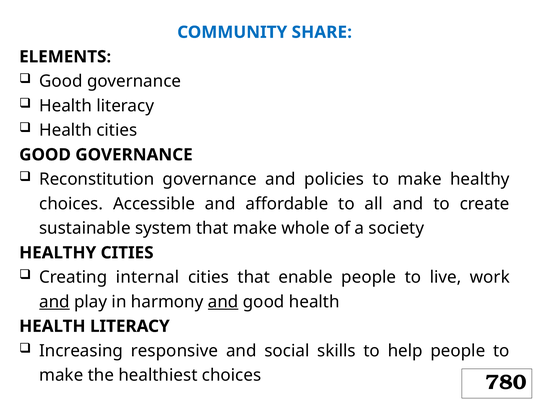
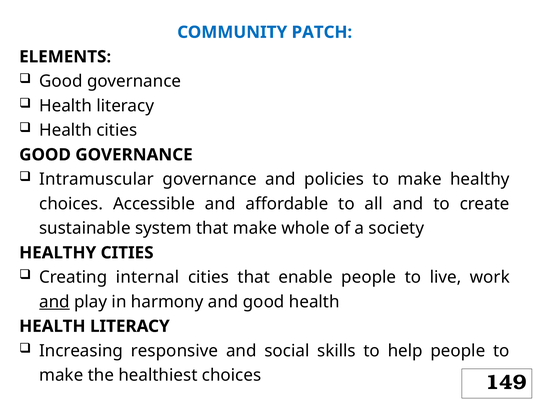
SHARE: SHARE -> PATCH
Reconstitution: Reconstitution -> Intramuscular
and at (223, 302) underline: present -> none
780: 780 -> 149
